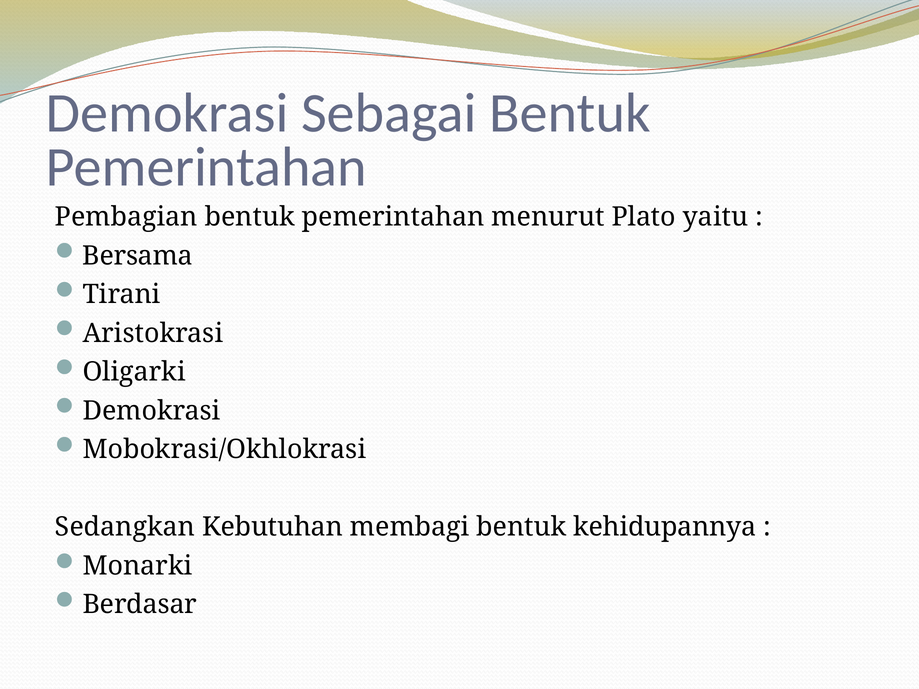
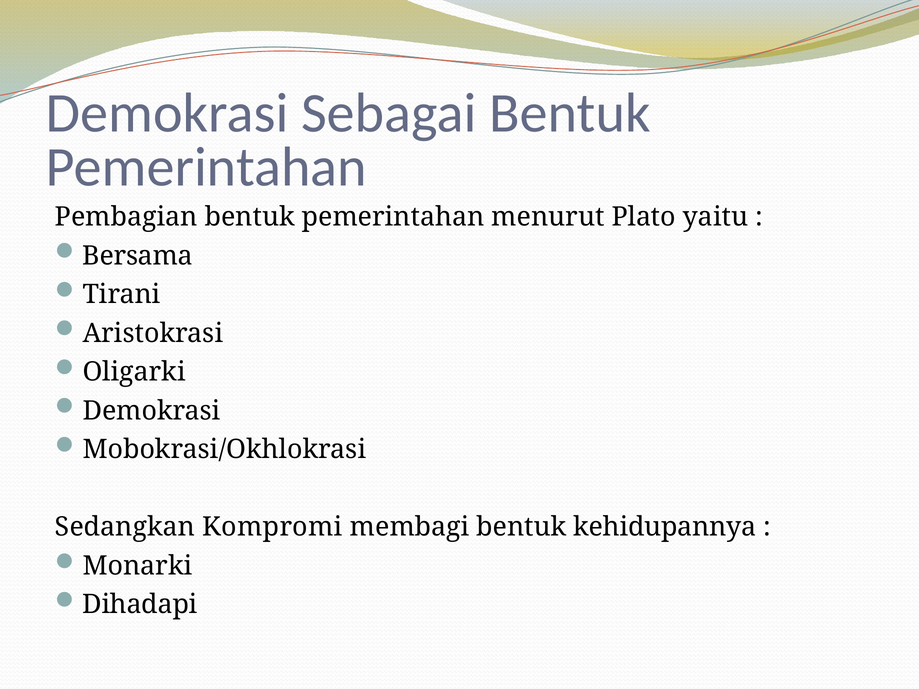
Kebutuhan: Kebutuhan -> Kompromi
Berdasar: Berdasar -> Dihadapi
